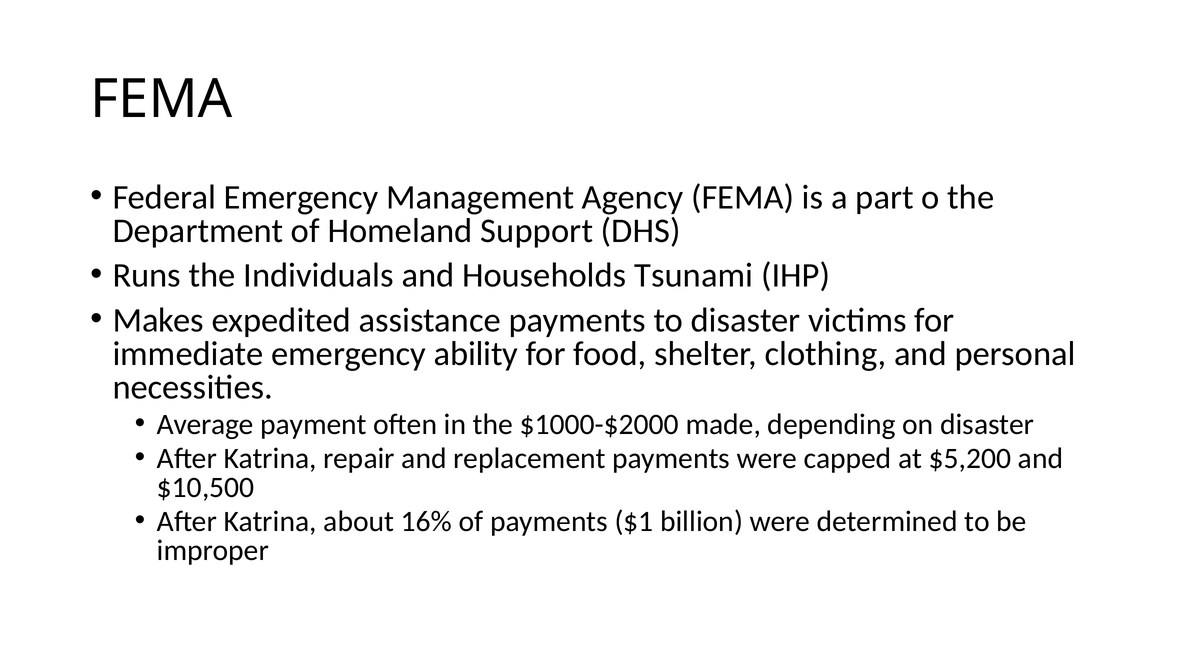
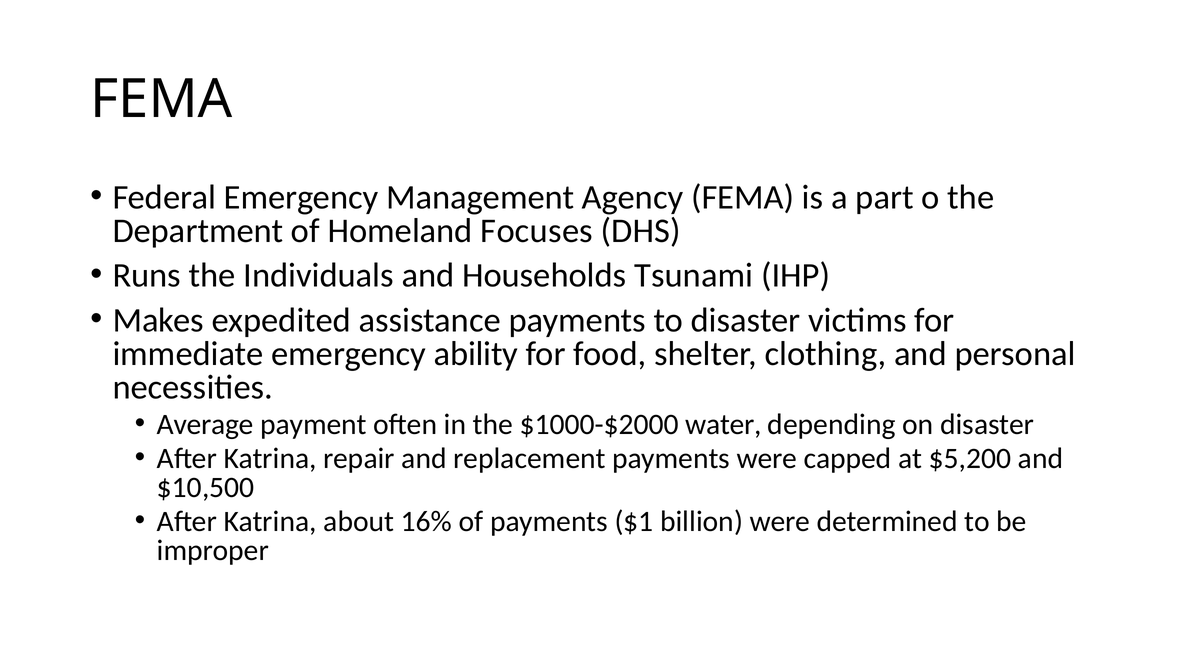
Support: Support -> Focuses
made: made -> water
